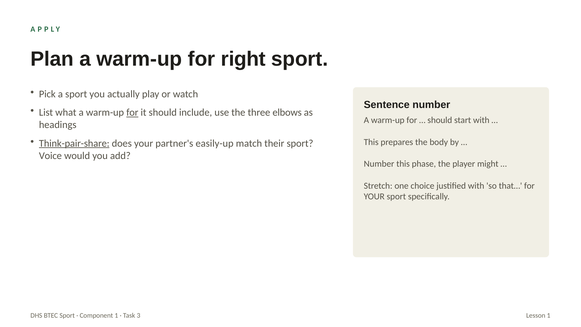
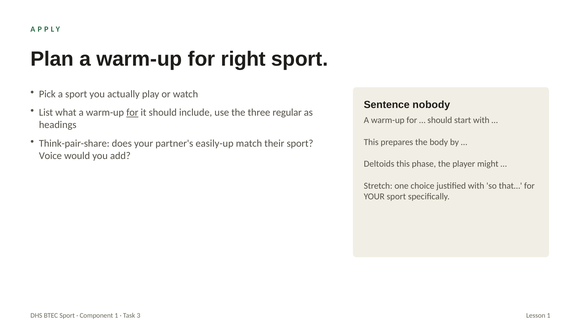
Sentence number: number -> nobody
elbows: elbows -> regular
Think-pair-share underline: present -> none
Number at (379, 164): Number -> Deltoids
